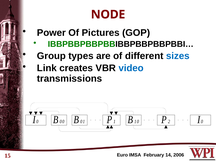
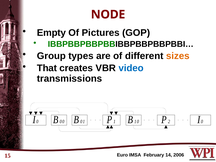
Power: Power -> Empty
sizes colour: blue -> orange
Link: Link -> That
